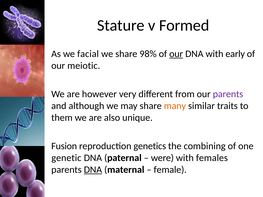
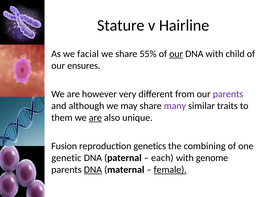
Formed: Formed -> Hairline
98%: 98% -> 55%
early: early -> child
meiotic: meiotic -> ensures
many colour: orange -> purple
are at (95, 118) underline: none -> present
were: were -> each
females: females -> genome
female underline: none -> present
